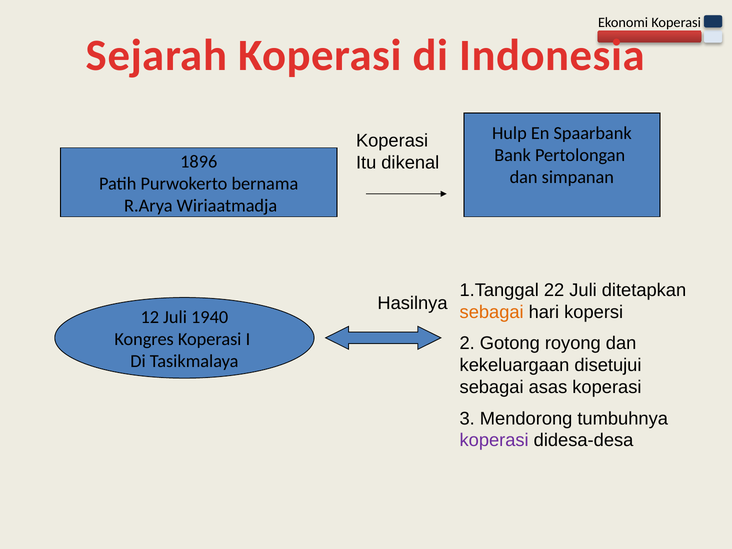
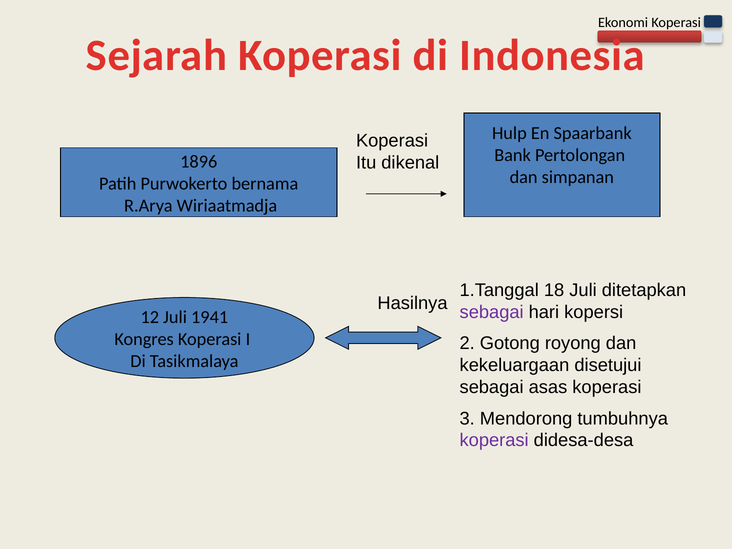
22: 22 -> 18
sebagai at (492, 312) colour: orange -> purple
1940: 1940 -> 1941
